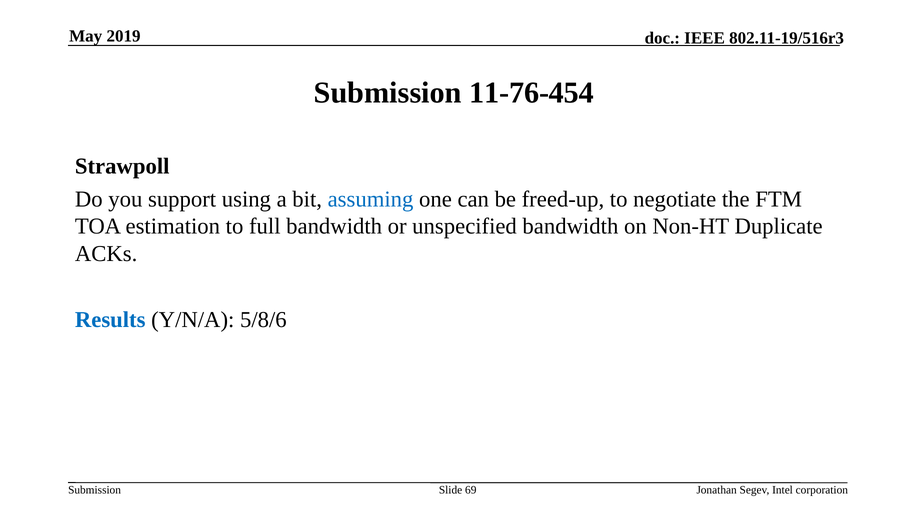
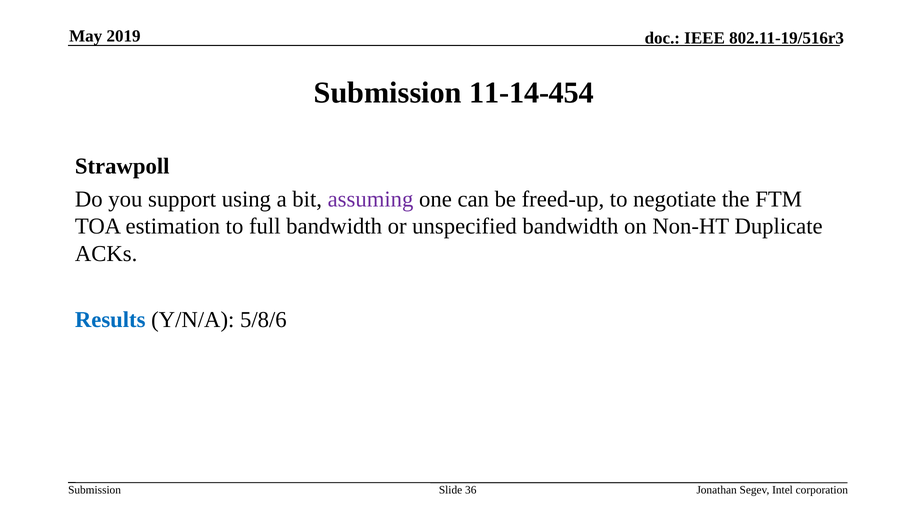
11-76-454: 11-76-454 -> 11-14-454
assuming colour: blue -> purple
69: 69 -> 36
